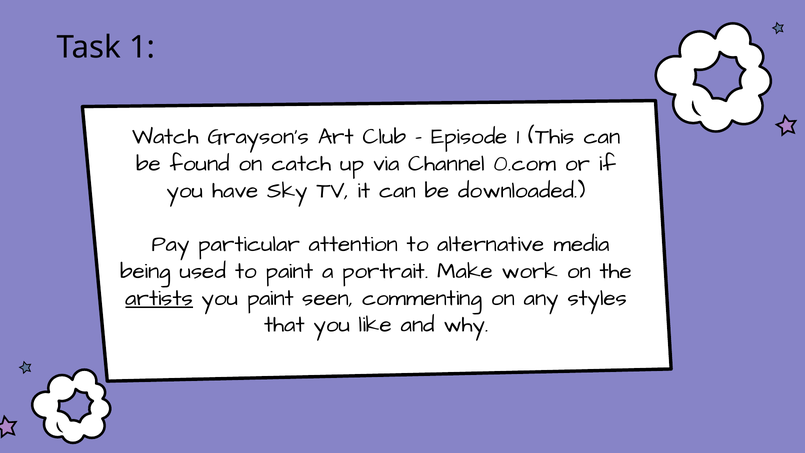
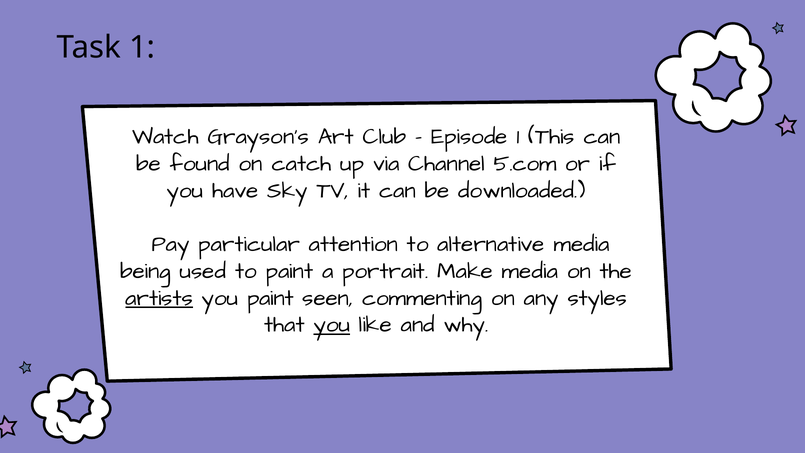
0.com: 0.com -> 5.com
Make work: work -> media
you at (332, 324) underline: none -> present
